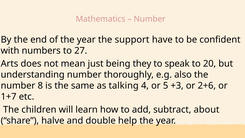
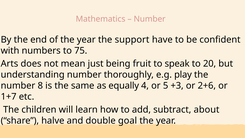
27: 27 -> 75
they: they -> fruit
also: also -> play
talking: talking -> equally
help: help -> goal
